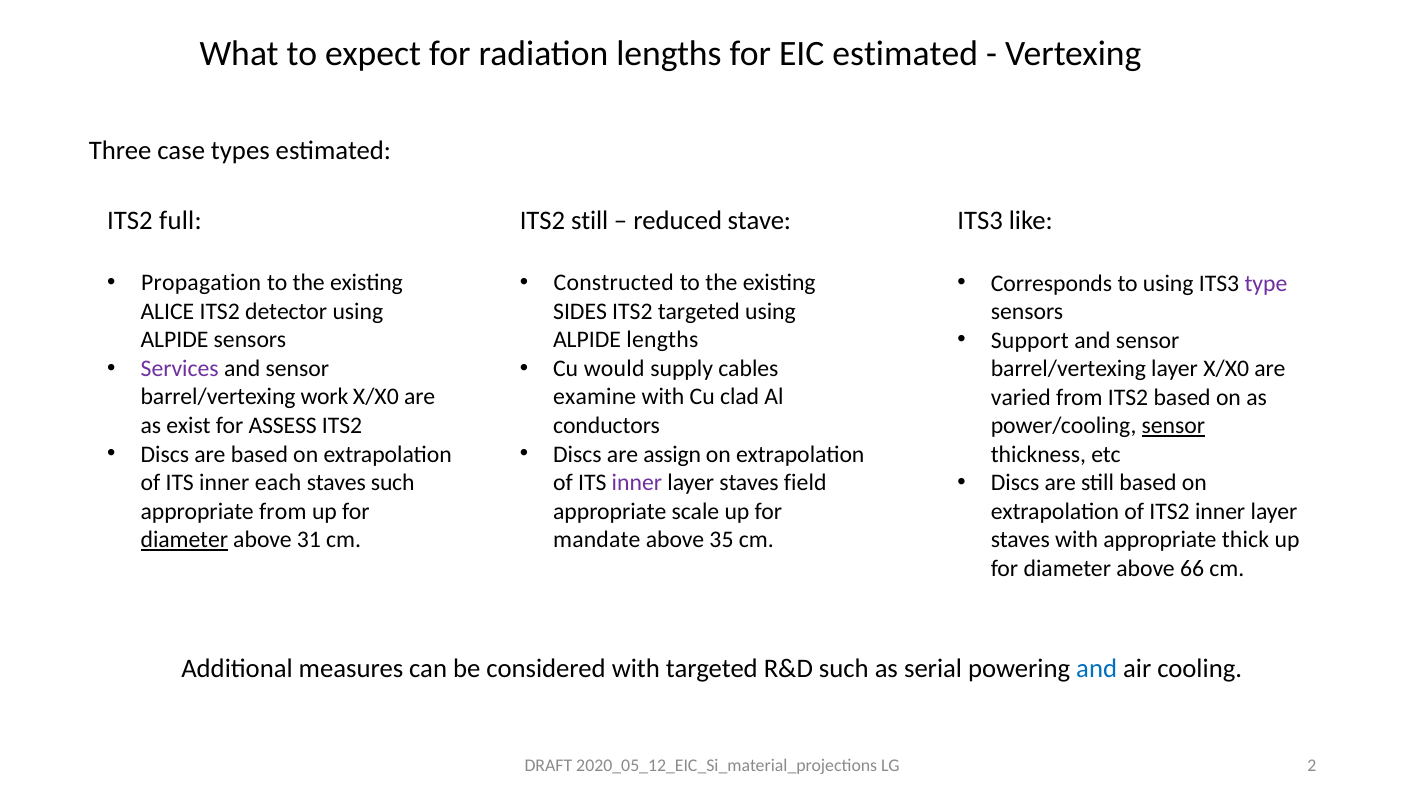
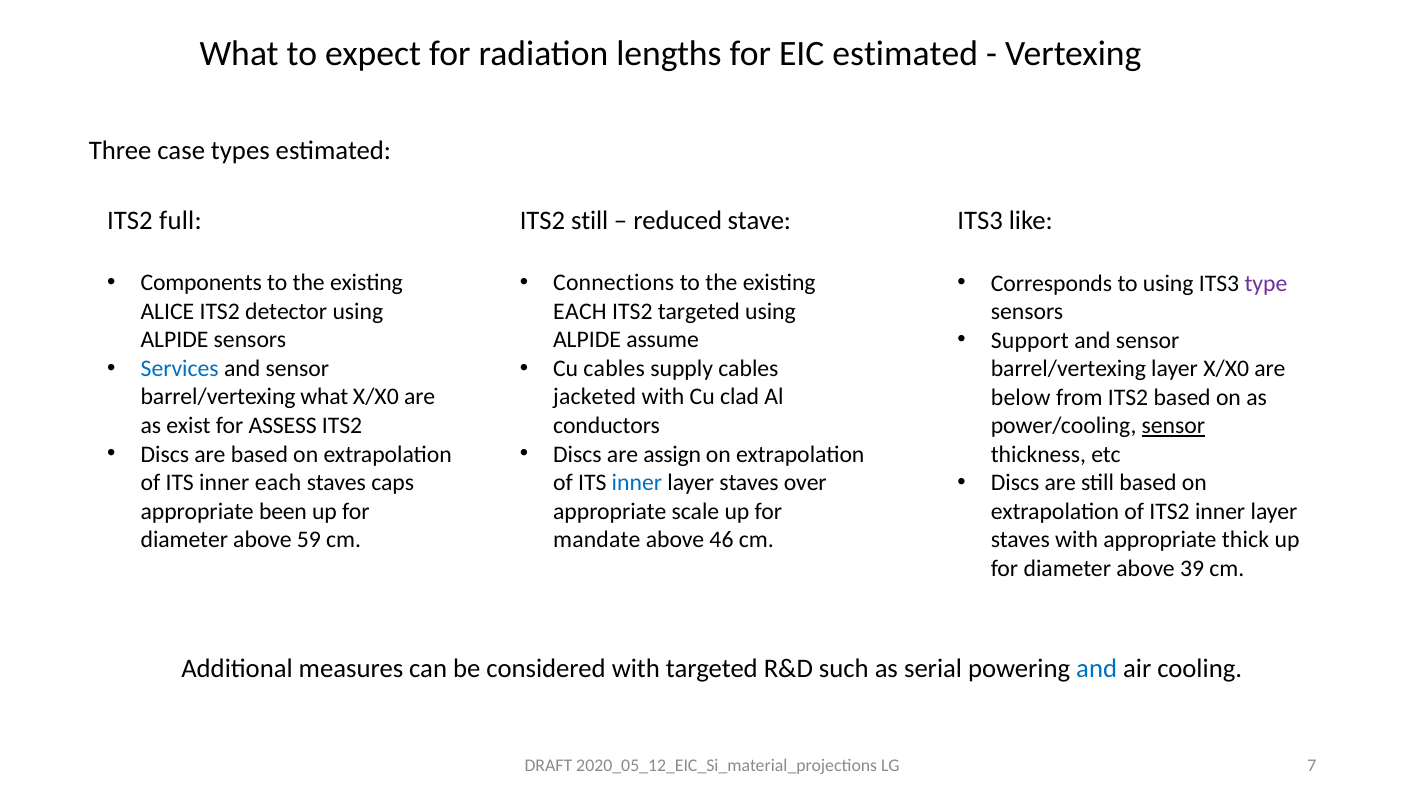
Propagation: Propagation -> Components
Constructed: Constructed -> Connections
SIDES at (580, 311): SIDES -> EACH
ALPIDE lengths: lengths -> assume
Services colour: purple -> blue
Cu would: would -> cables
barrel/vertexing work: work -> what
examine: examine -> jacketed
varied: varied -> below
staves such: such -> caps
inner at (637, 482) colour: purple -> blue
field: field -> over
appropriate from: from -> been
diameter at (184, 539) underline: present -> none
31: 31 -> 59
35: 35 -> 46
66: 66 -> 39
2: 2 -> 7
